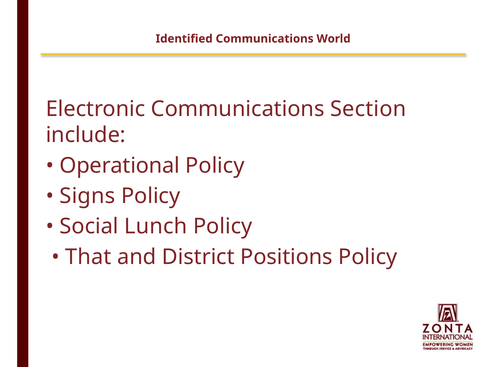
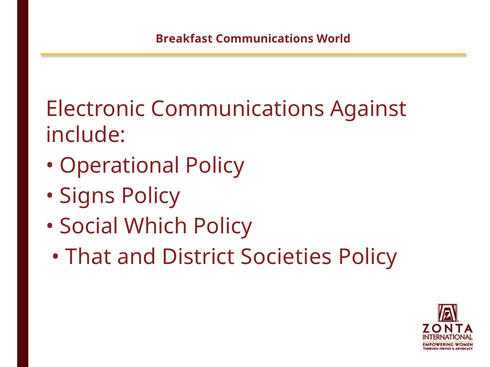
Identified: Identified -> Breakfast
Section: Section -> Against
Lunch: Lunch -> Which
Positions: Positions -> Societies
